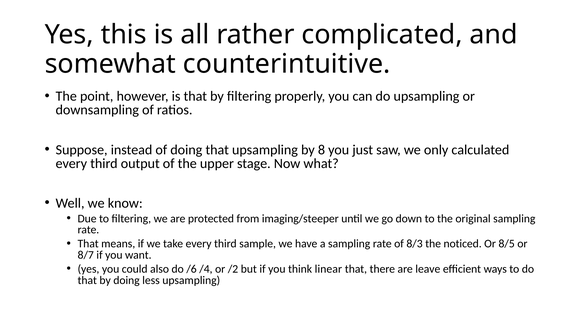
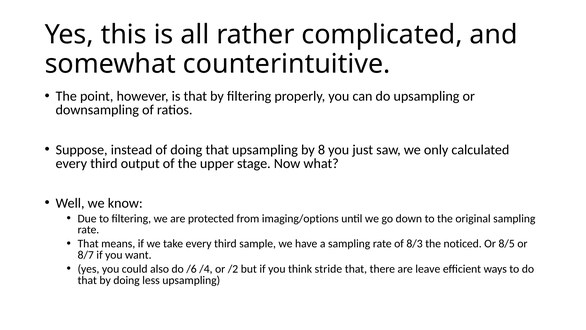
imaging/steeper: imaging/steeper -> imaging/options
linear: linear -> stride
